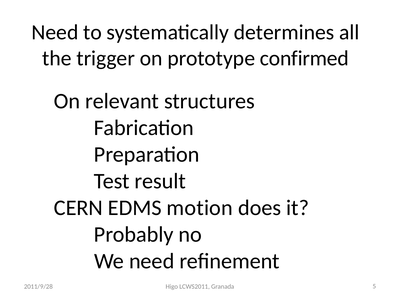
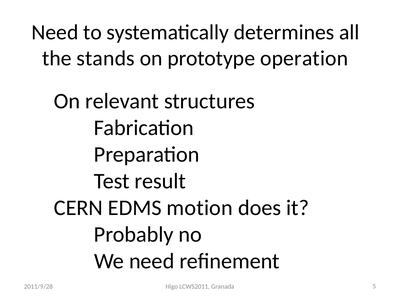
trigger: trigger -> stands
confirmed: confirmed -> operation
